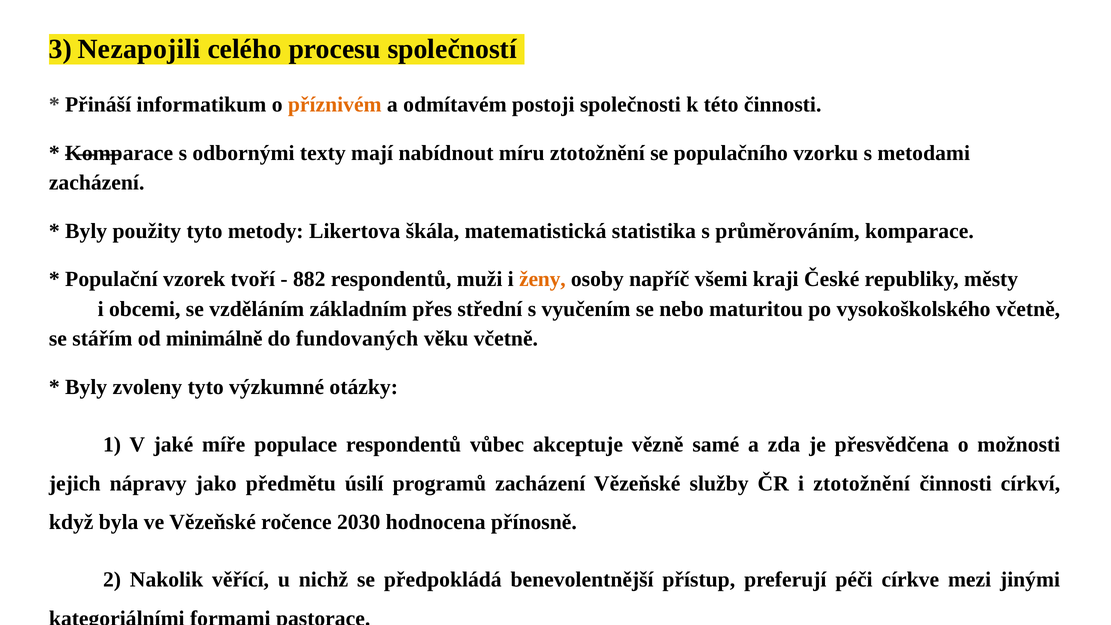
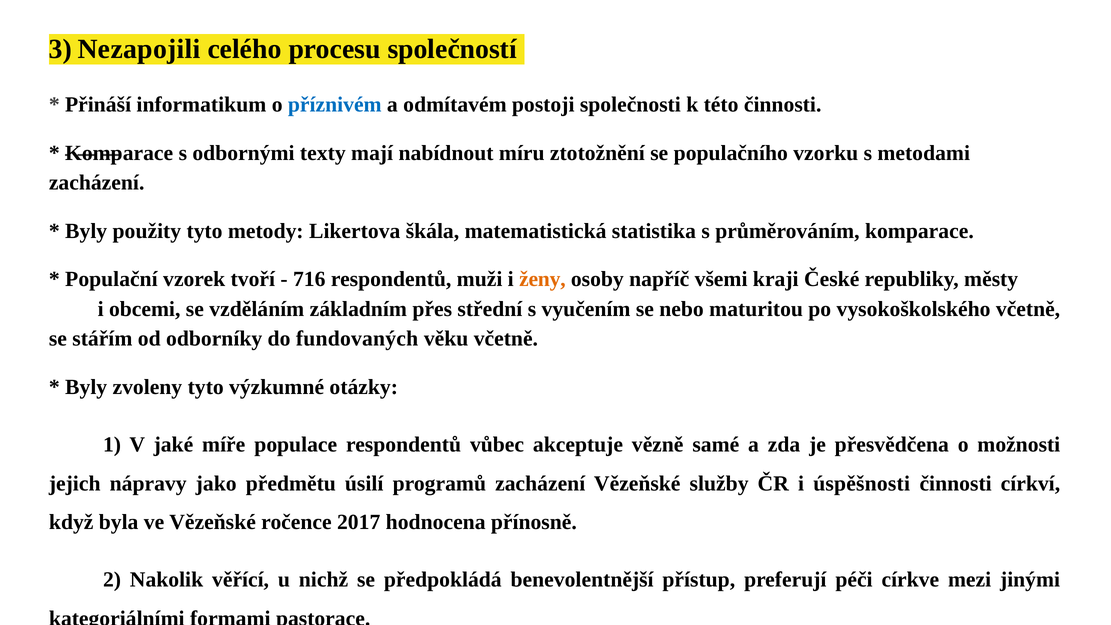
příznivém colour: orange -> blue
882: 882 -> 716
minimálně: minimálně -> odborníky
i ztotožnění: ztotožnění -> úspěšnosti
2030: 2030 -> 2017
